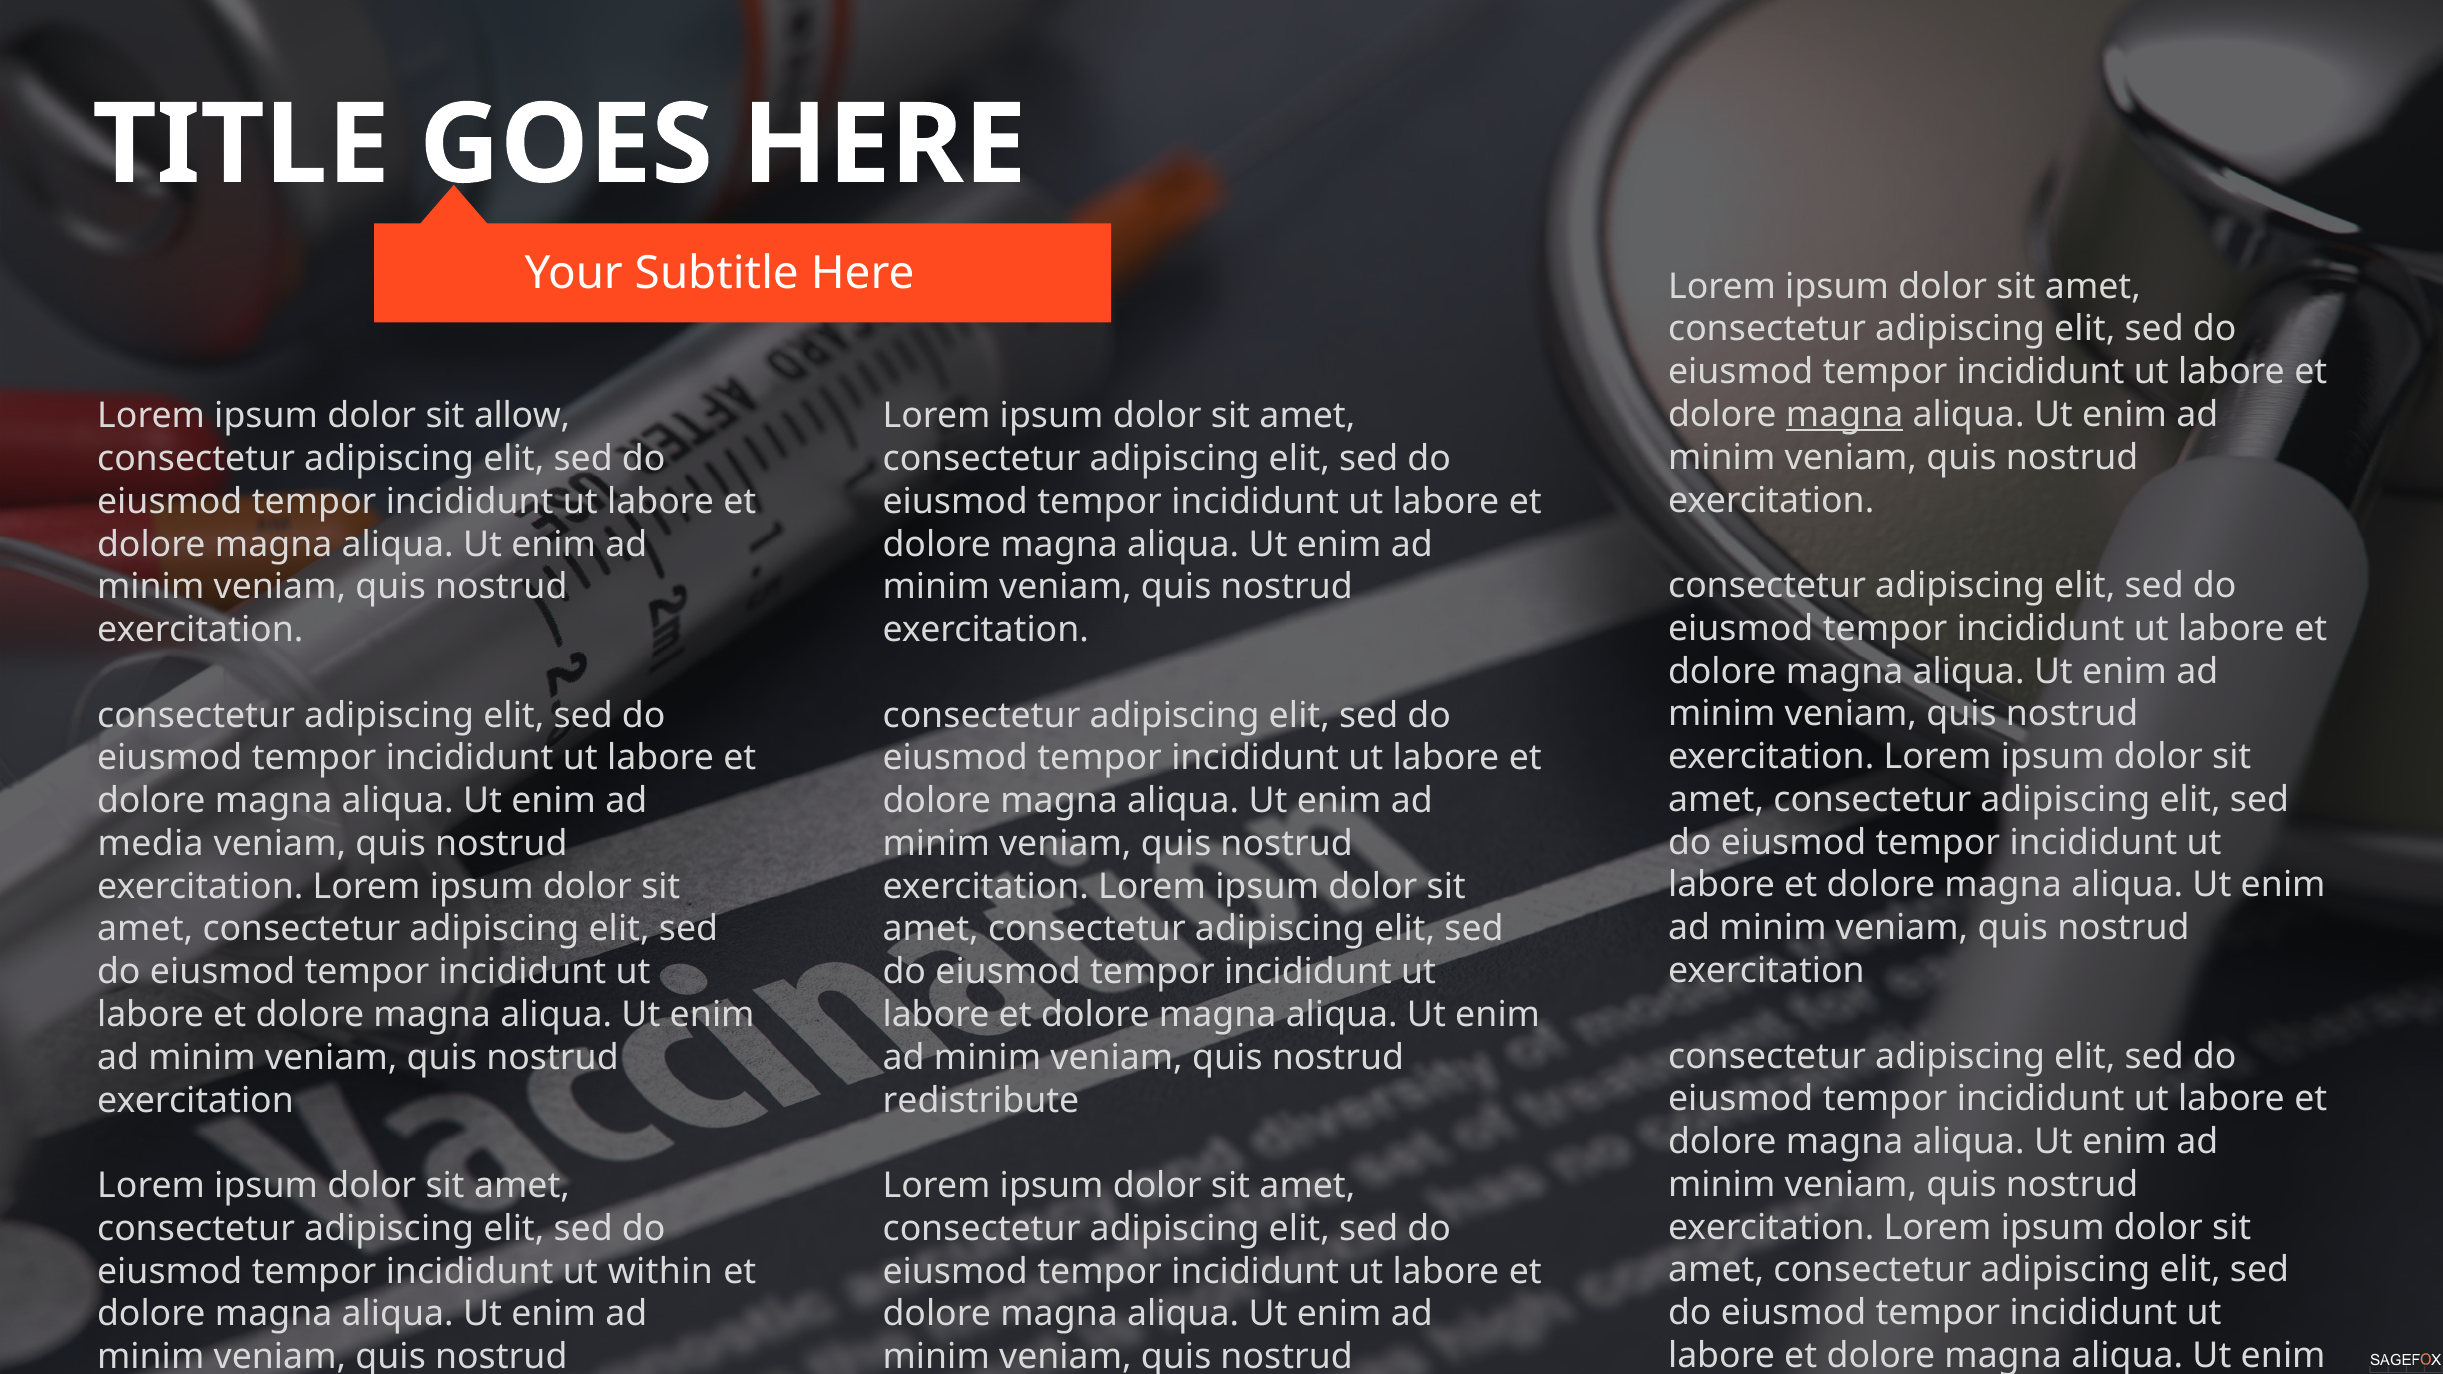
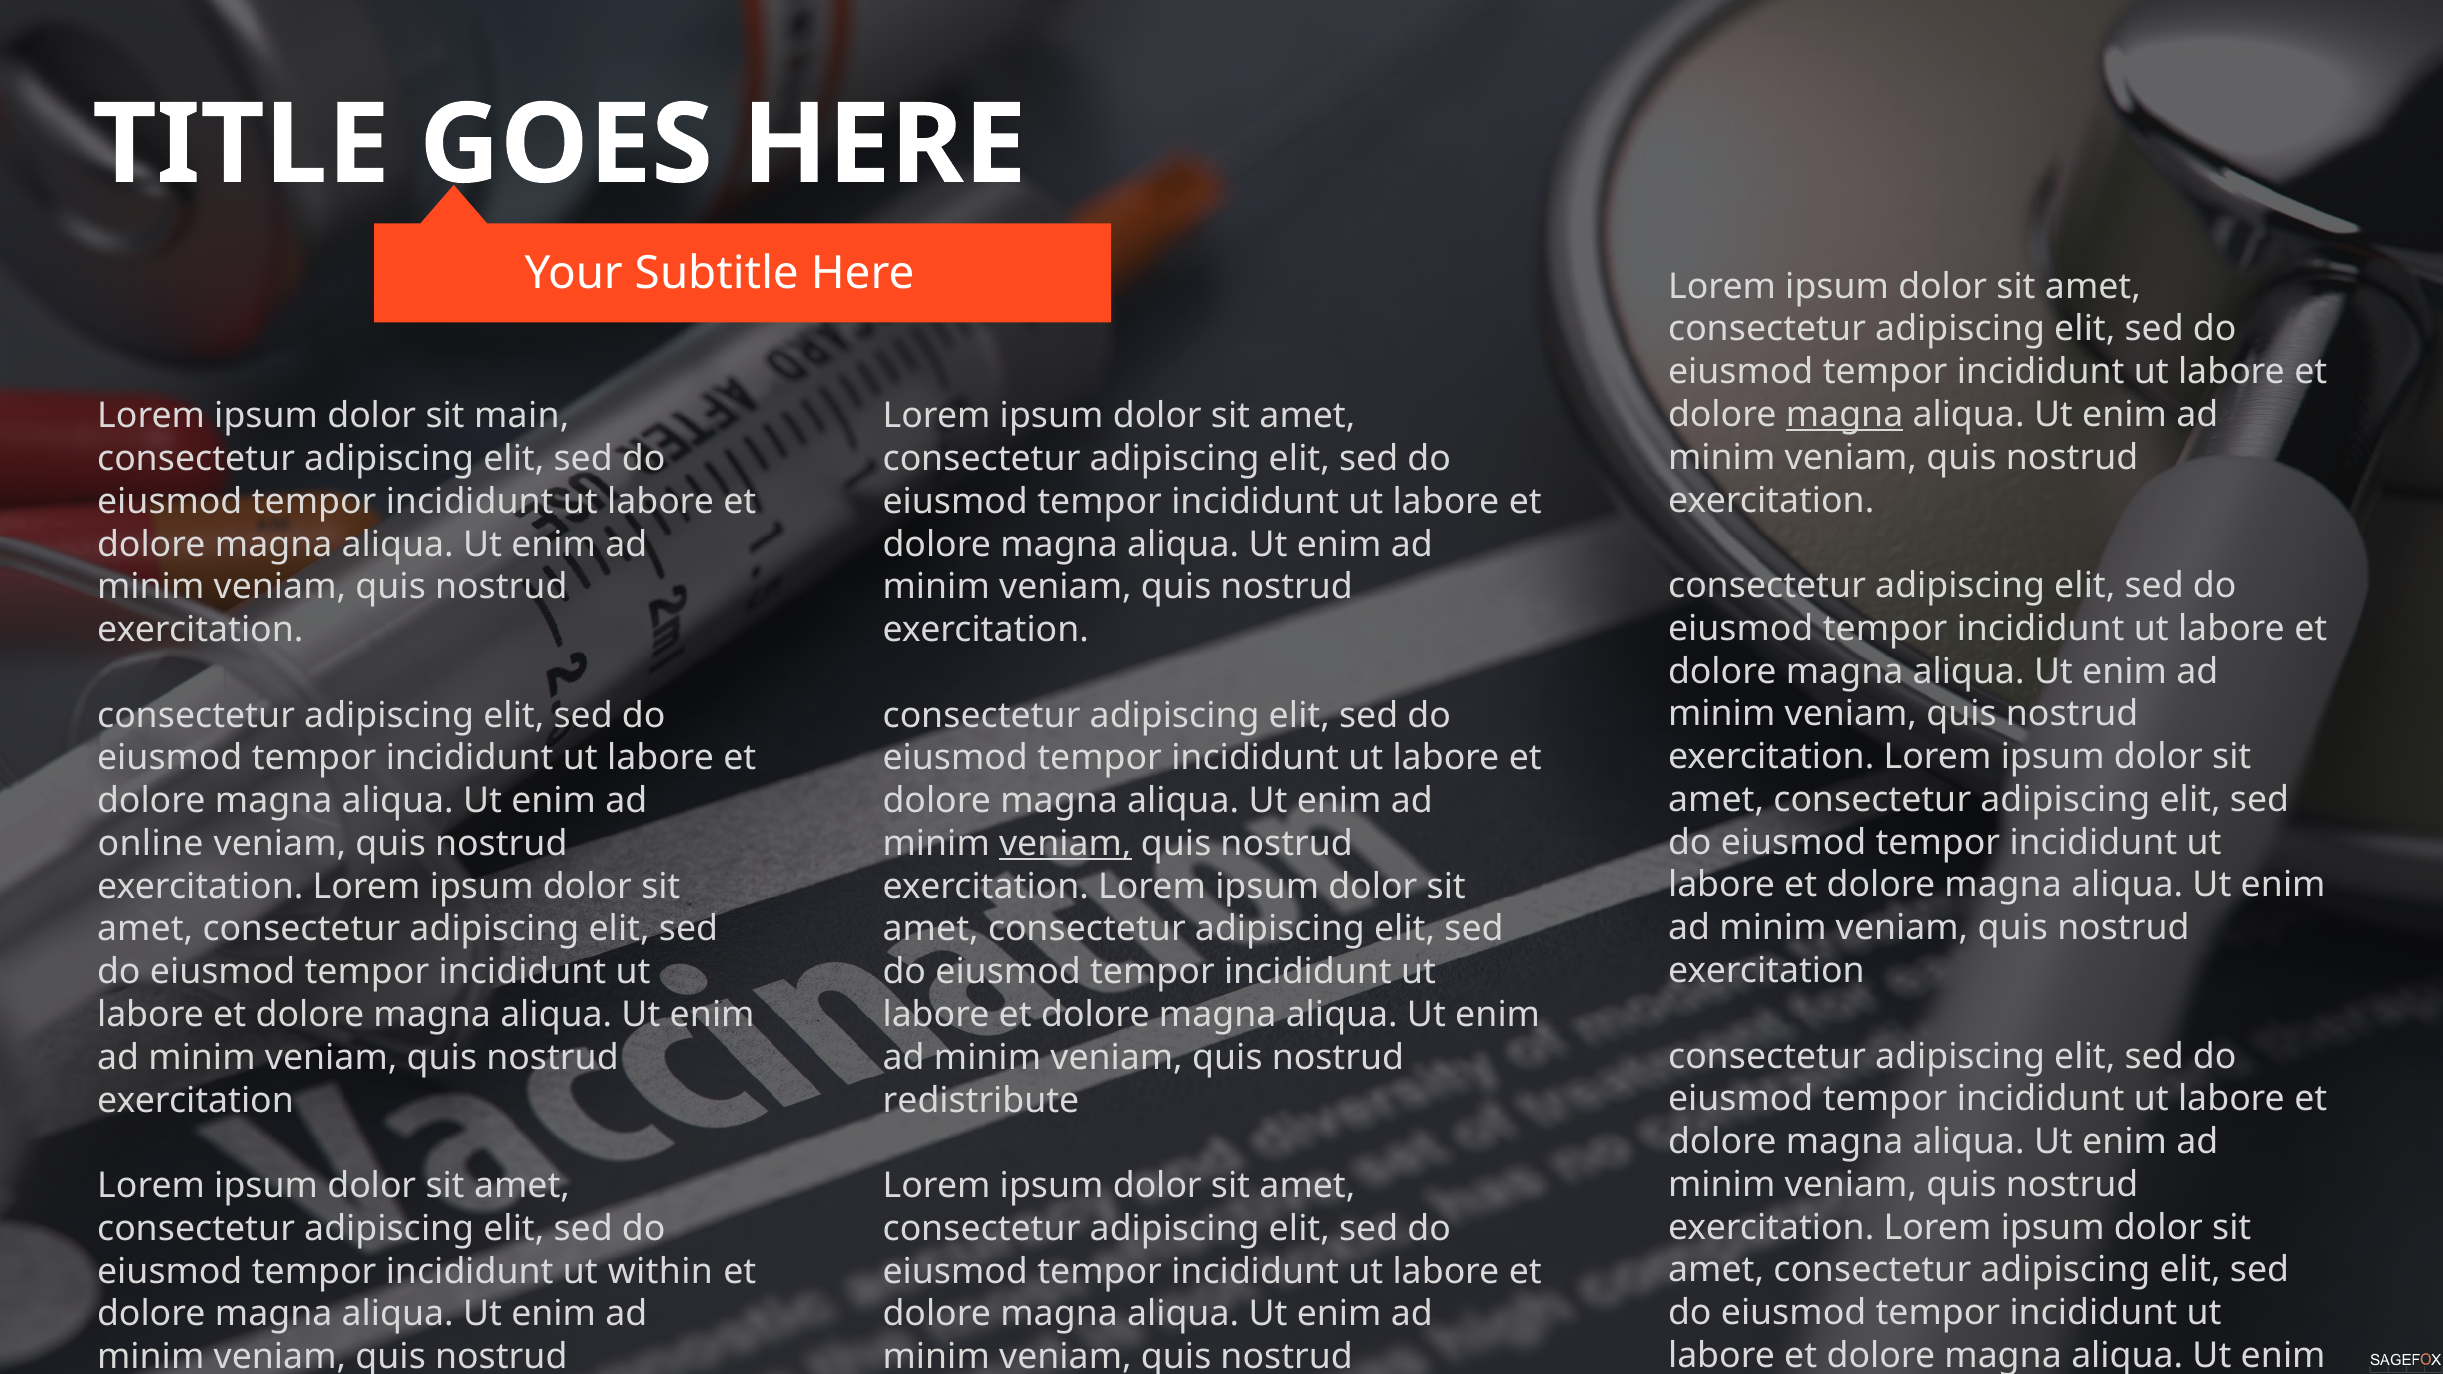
allow: allow -> main
media: media -> online
veniam at (1065, 844) underline: none -> present
